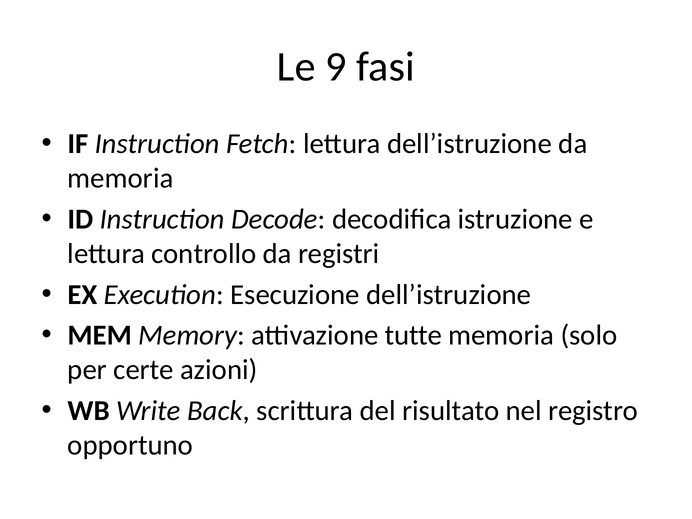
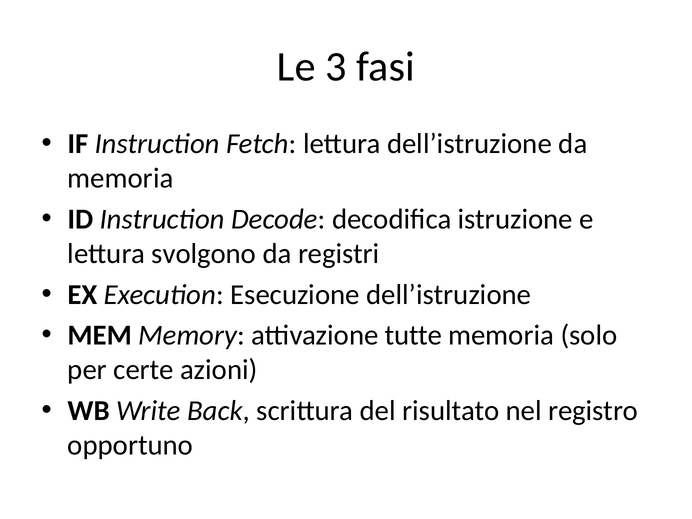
9: 9 -> 3
controllo: controllo -> svolgono
